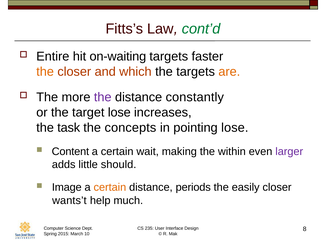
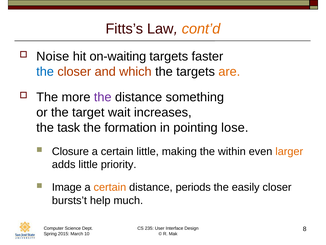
cont’d colour: green -> orange
Entire: Entire -> Noise
the at (45, 72) colour: orange -> blue
constantly: constantly -> something
target lose: lose -> wait
concepts: concepts -> formation
Content: Content -> Closure
certain wait: wait -> little
larger colour: purple -> orange
should: should -> priority
wants’t: wants’t -> bursts’t
